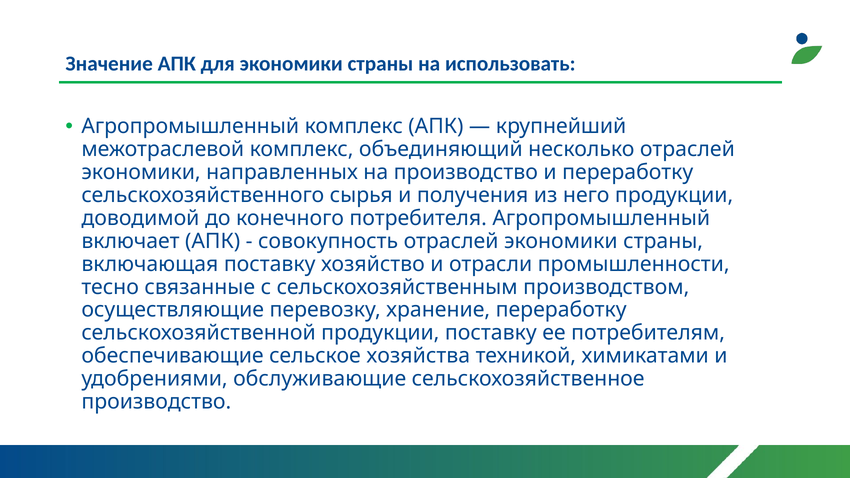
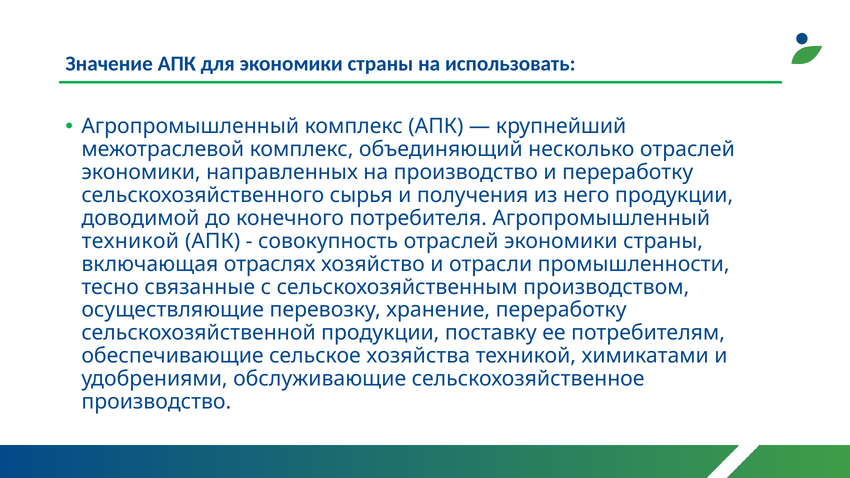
включает at (131, 241): включает -> техникой
включающая поставку: поставку -> отраслях
